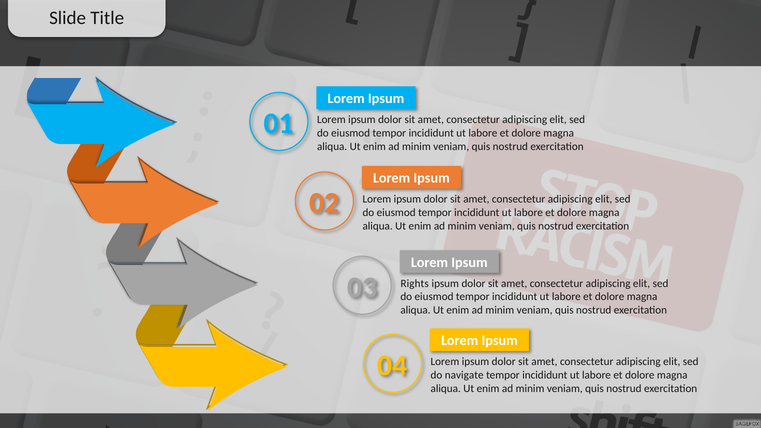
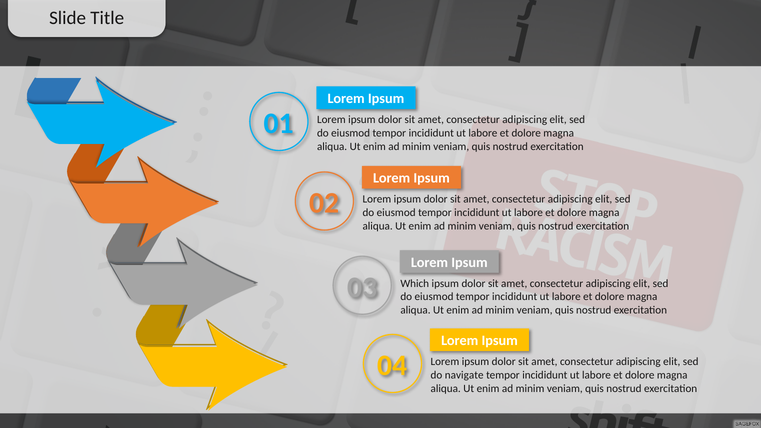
Rights: Rights -> Which
